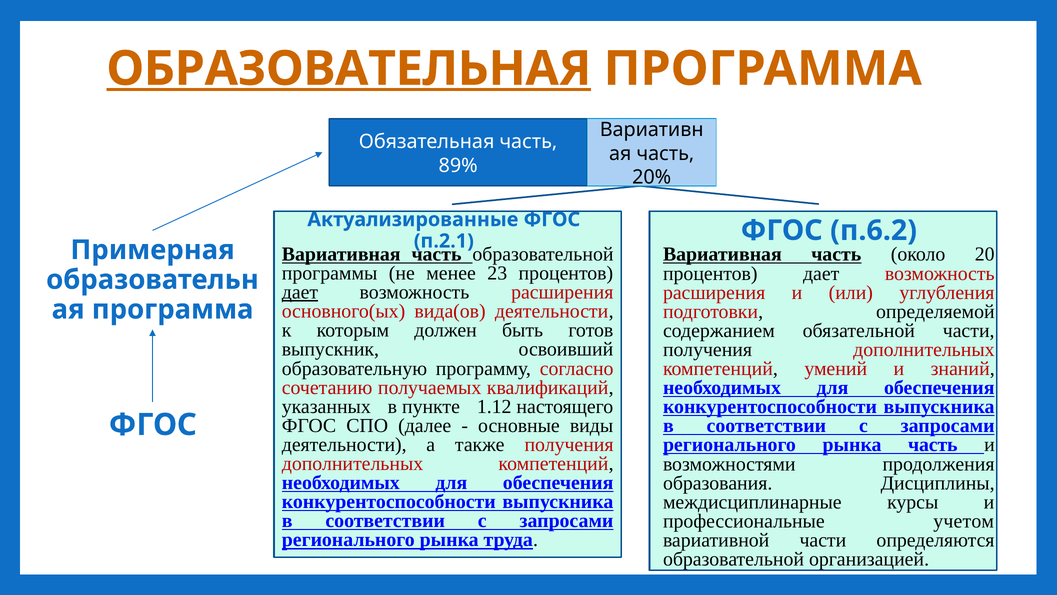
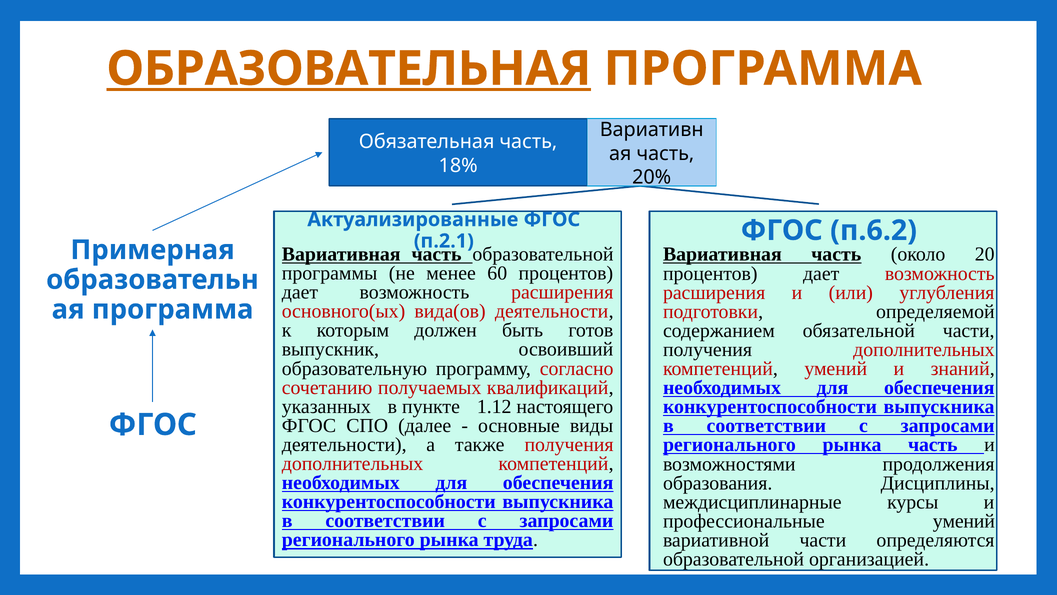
89%: 89% -> 18%
23: 23 -> 60
дает at (300, 292) underline: present -> none
профессиональные учетом: учетом -> умений
